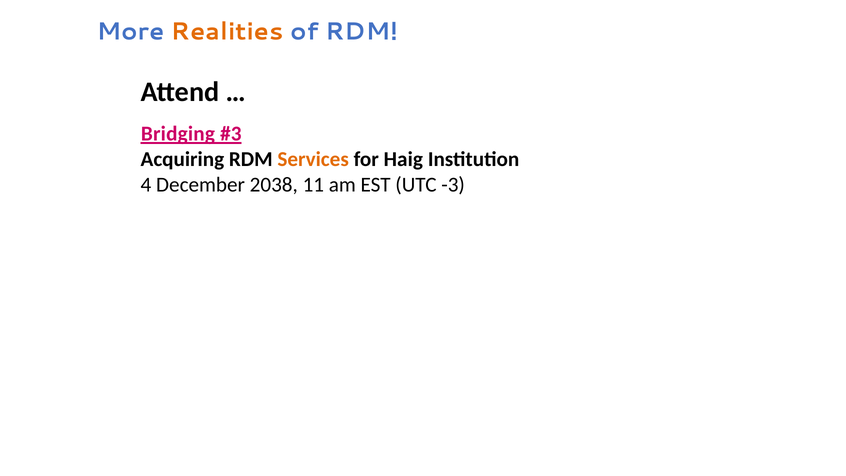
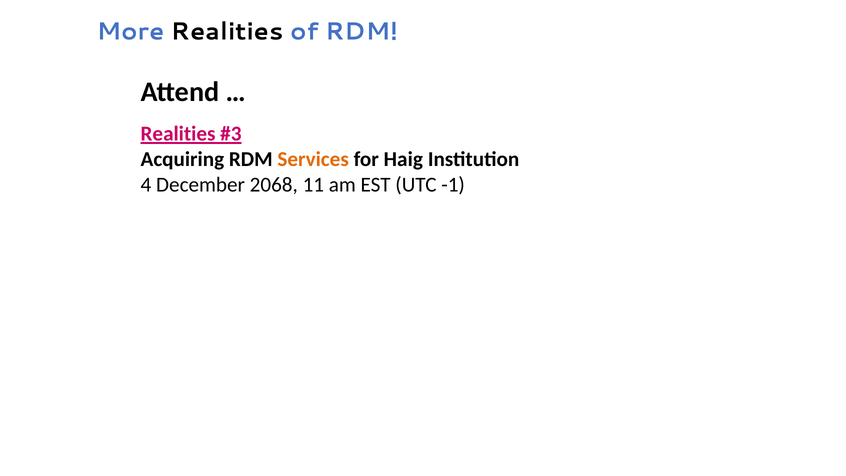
Realities at (227, 32) colour: orange -> black
Bridging at (178, 134): Bridging -> Realities
2038: 2038 -> 2068
-3: -3 -> -1
